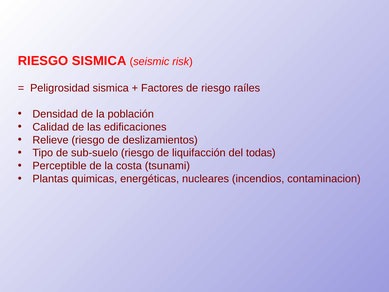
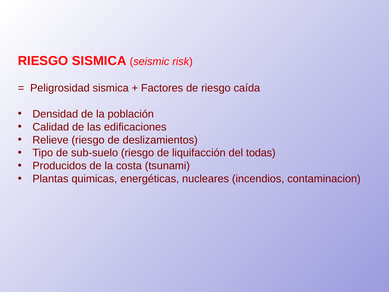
raíles: raíles -> caída
Perceptible: Perceptible -> Producidos
